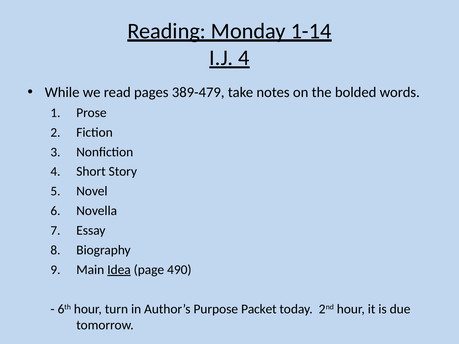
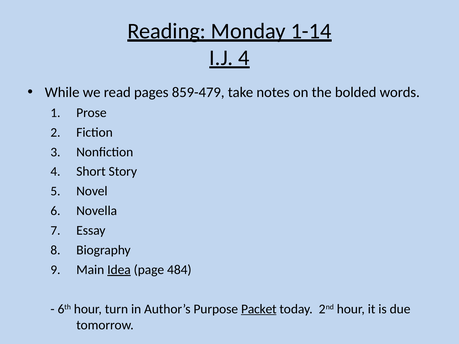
389-479: 389-479 -> 859-479
490: 490 -> 484
Packet underline: none -> present
